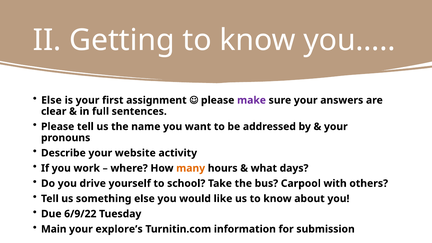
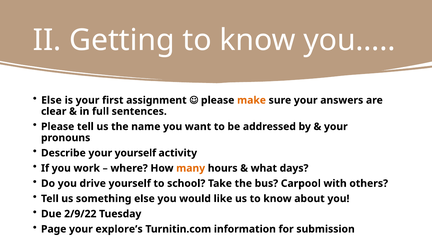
make colour: purple -> orange
your website: website -> yourself
6/9/22: 6/9/22 -> 2/9/22
Main: Main -> Page
